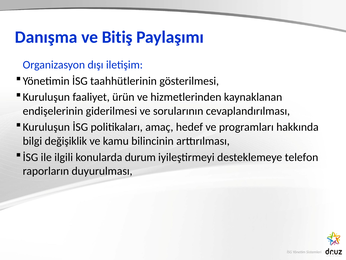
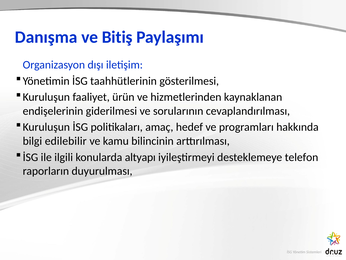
değişiklik: değişiklik -> edilebilir
durum: durum -> altyapı
